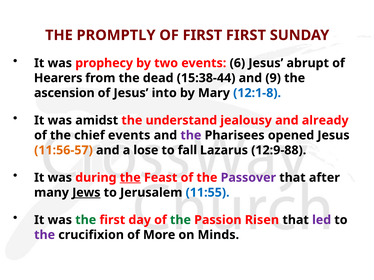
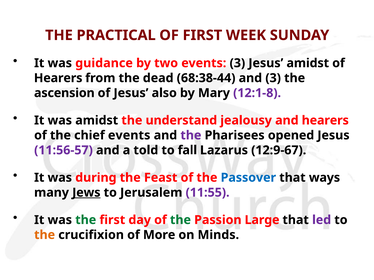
PROMPTLY: PROMPTLY -> PRACTICAL
FIRST FIRST: FIRST -> WEEK
prophecy: prophecy -> guidance
events 6: 6 -> 3
Jesus abrupt: abrupt -> amidst
15:38-44: 15:38-44 -> 68:38-44
and 9: 9 -> 3
into: into -> also
12:1-8 colour: blue -> purple
and already: already -> hearers
11:56-57 colour: orange -> purple
lose: lose -> told
12:9-88: 12:9-88 -> 12:9-67
the at (130, 178) underline: present -> none
Passover colour: purple -> blue
after: after -> ways
11:55 colour: blue -> purple
Risen: Risen -> Large
the at (45, 235) colour: purple -> orange
